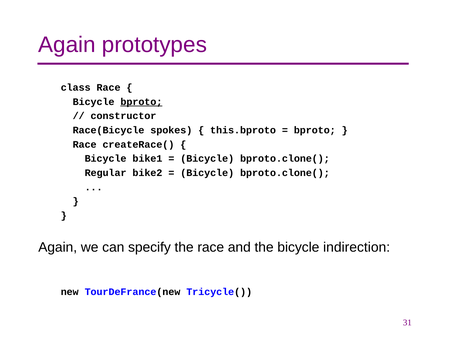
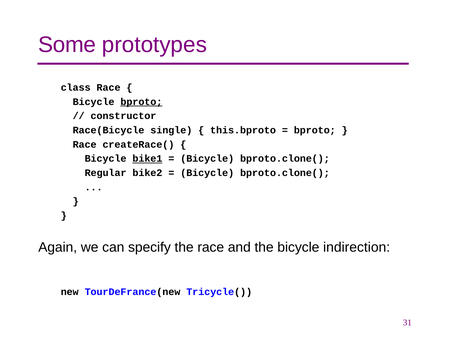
Again at (67, 45): Again -> Some
spokes: spokes -> single
bike1 underline: none -> present
